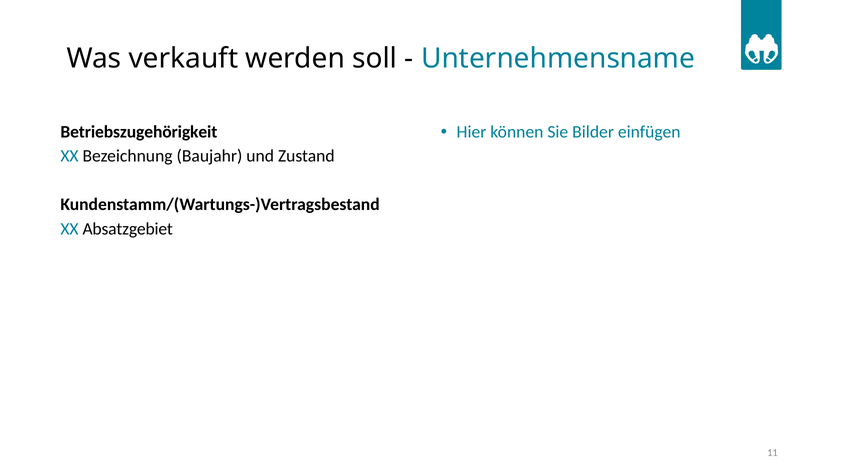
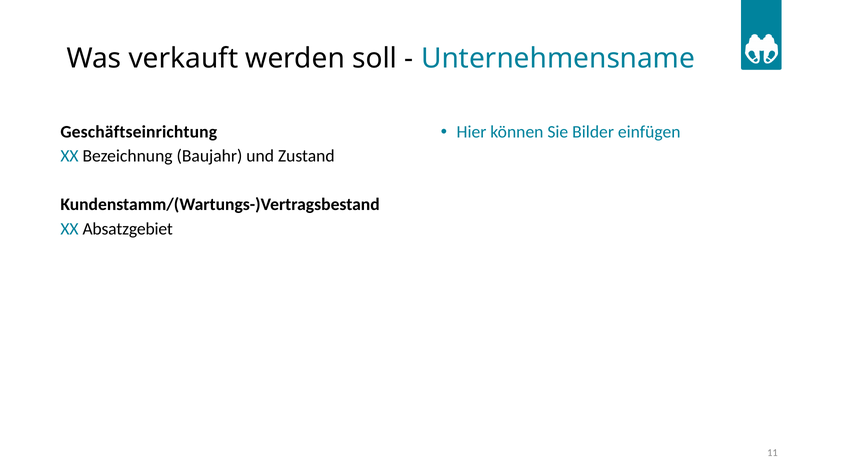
Betriebszugehörigkeit: Betriebszugehörigkeit -> Geschäftseinrichtung
